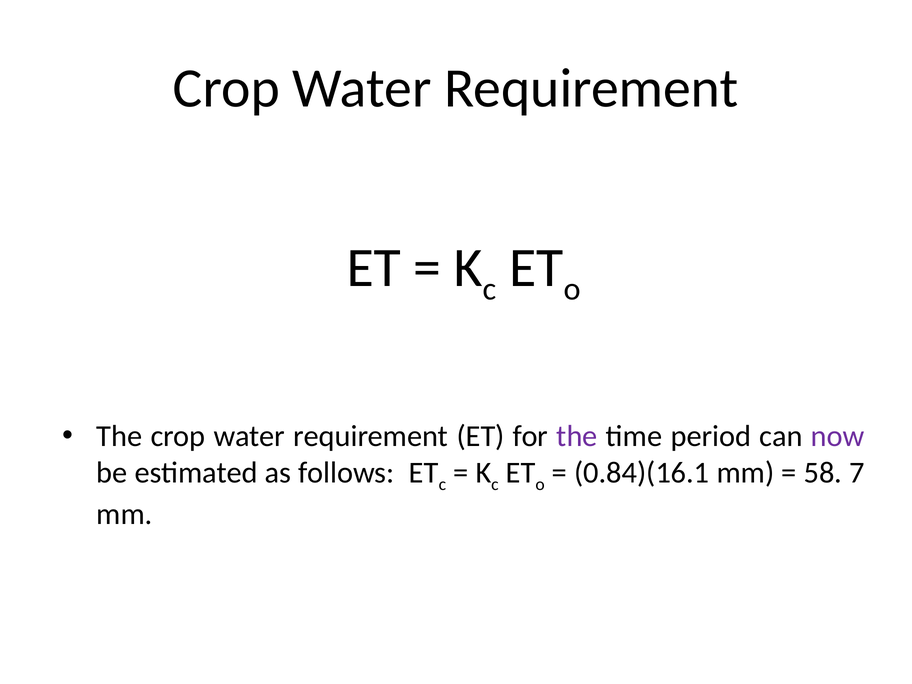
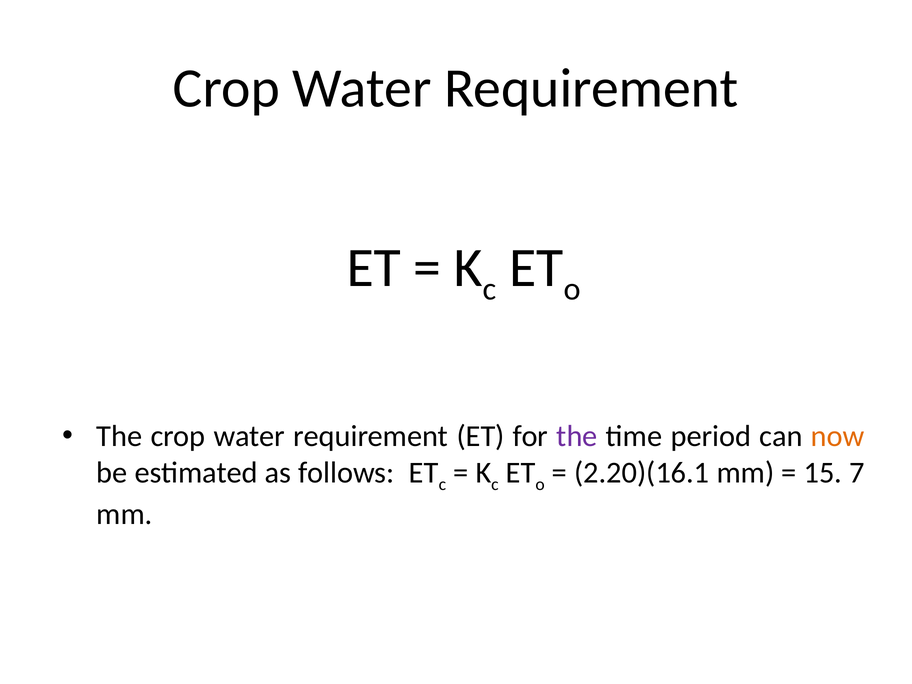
now colour: purple -> orange
0.84)(16.1: 0.84)(16.1 -> 2.20)(16.1
58: 58 -> 15
